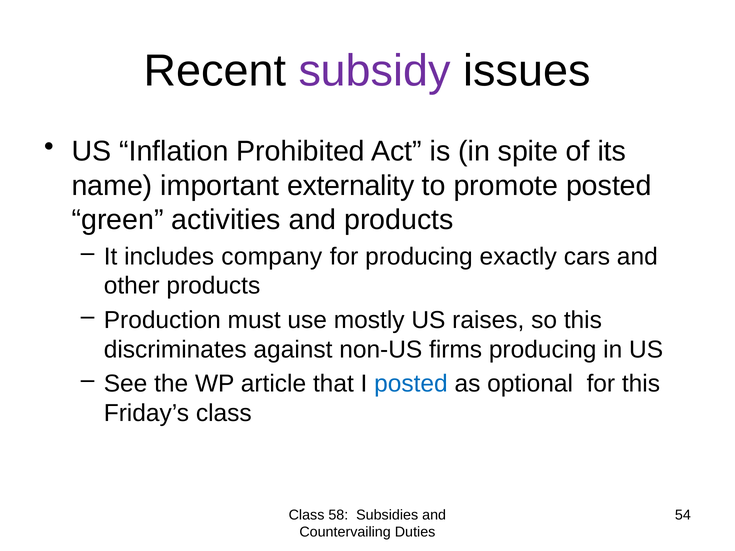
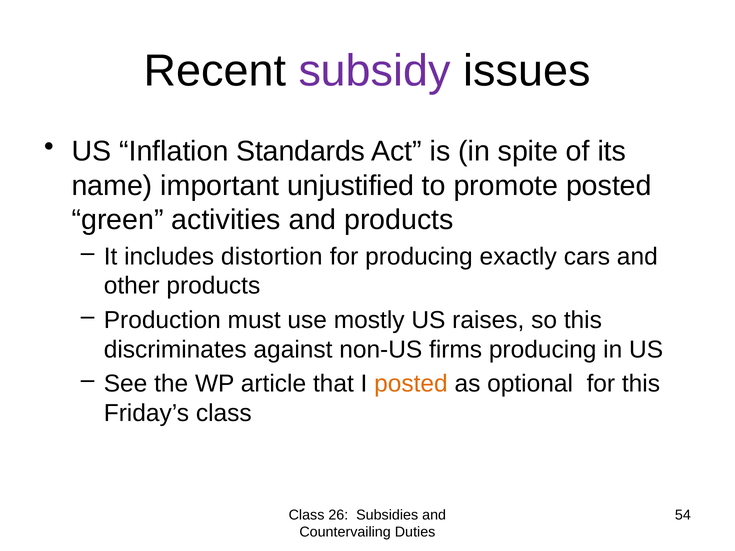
Prohibited: Prohibited -> Standards
externality: externality -> unjustified
company: company -> distortion
posted at (411, 384) colour: blue -> orange
58: 58 -> 26
